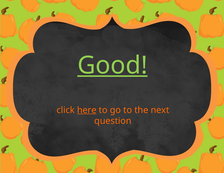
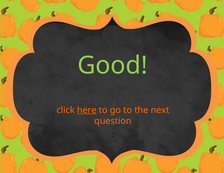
Good underline: present -> none
